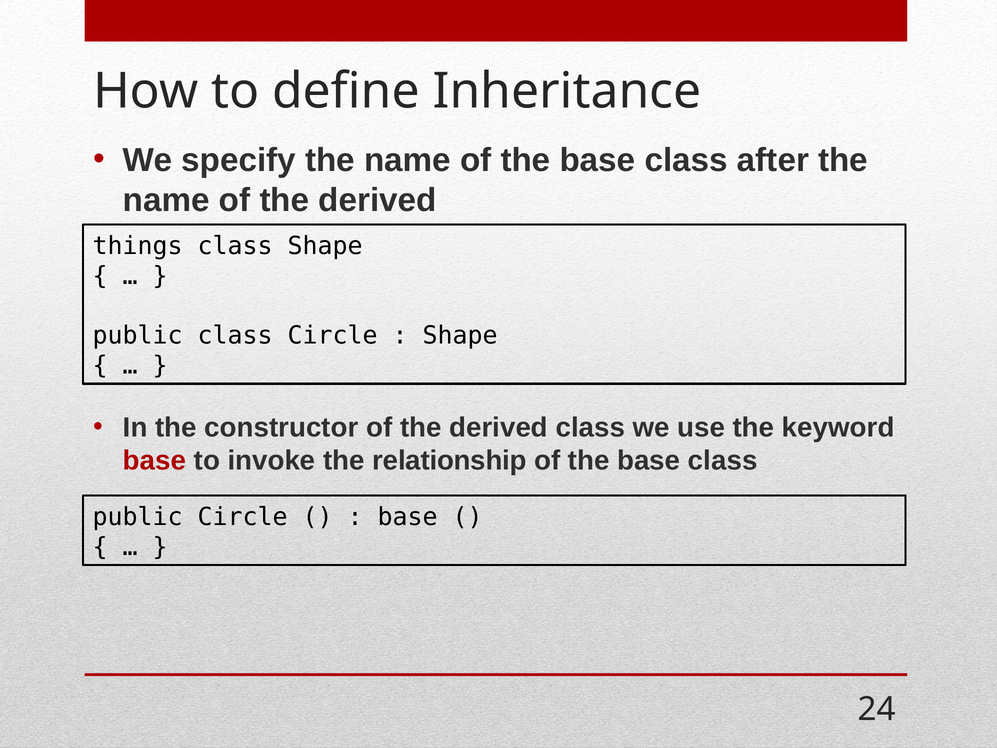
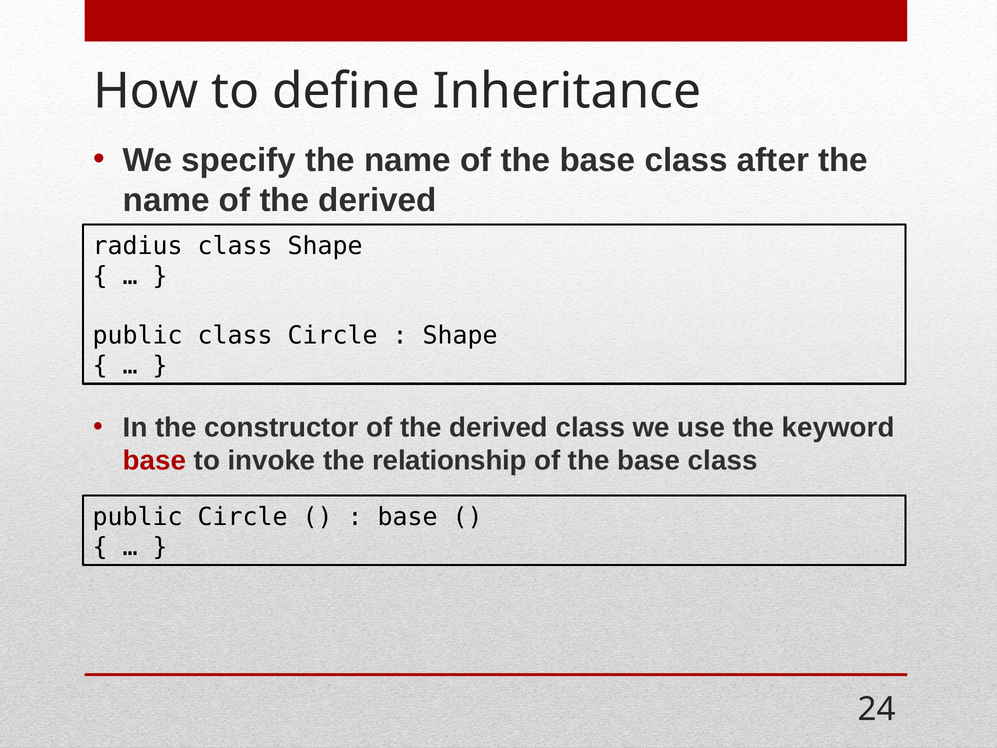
things: things -> radius
